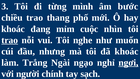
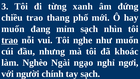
mình: mình -> xanh
bước: bước -> đứng
khoác at (13, 29): khoác -> muốn
mỉm cuộc: cuộc -> sạch
Trắng: Trắng -> Nghèo
ngơi underline: present -> none
